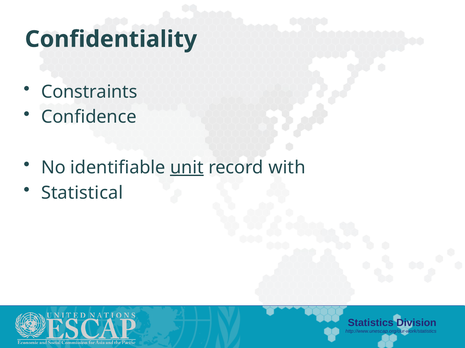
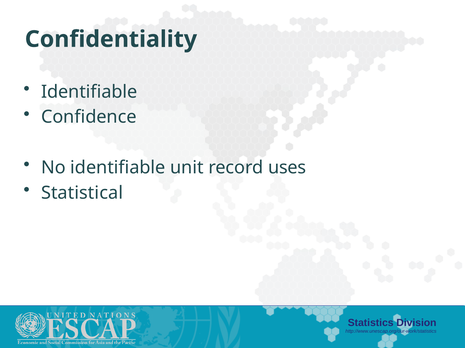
Constraints at (89, 92): Constraints -> Identifiable
unit underline: present -> none
with: with -> uses
